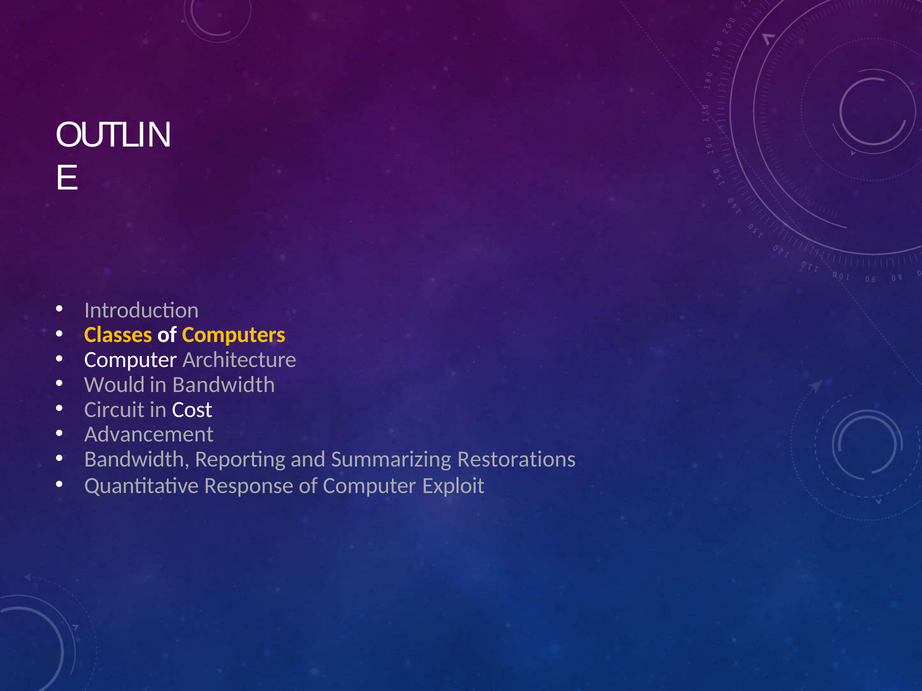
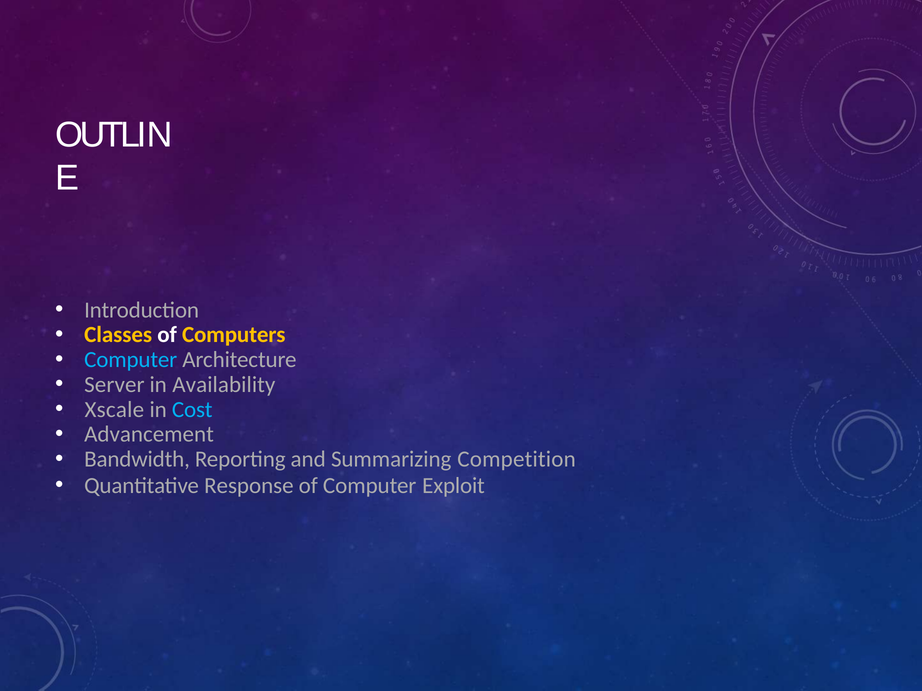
Computer at (131, 360) colour: white -> light blue
Would: Would -> Server
in Bandwidth: Bandwidth -> Availability
Circuit: Circuit -> Xscale
Cost colour: white -> light blue
Restorations: Restorations -> Competition
